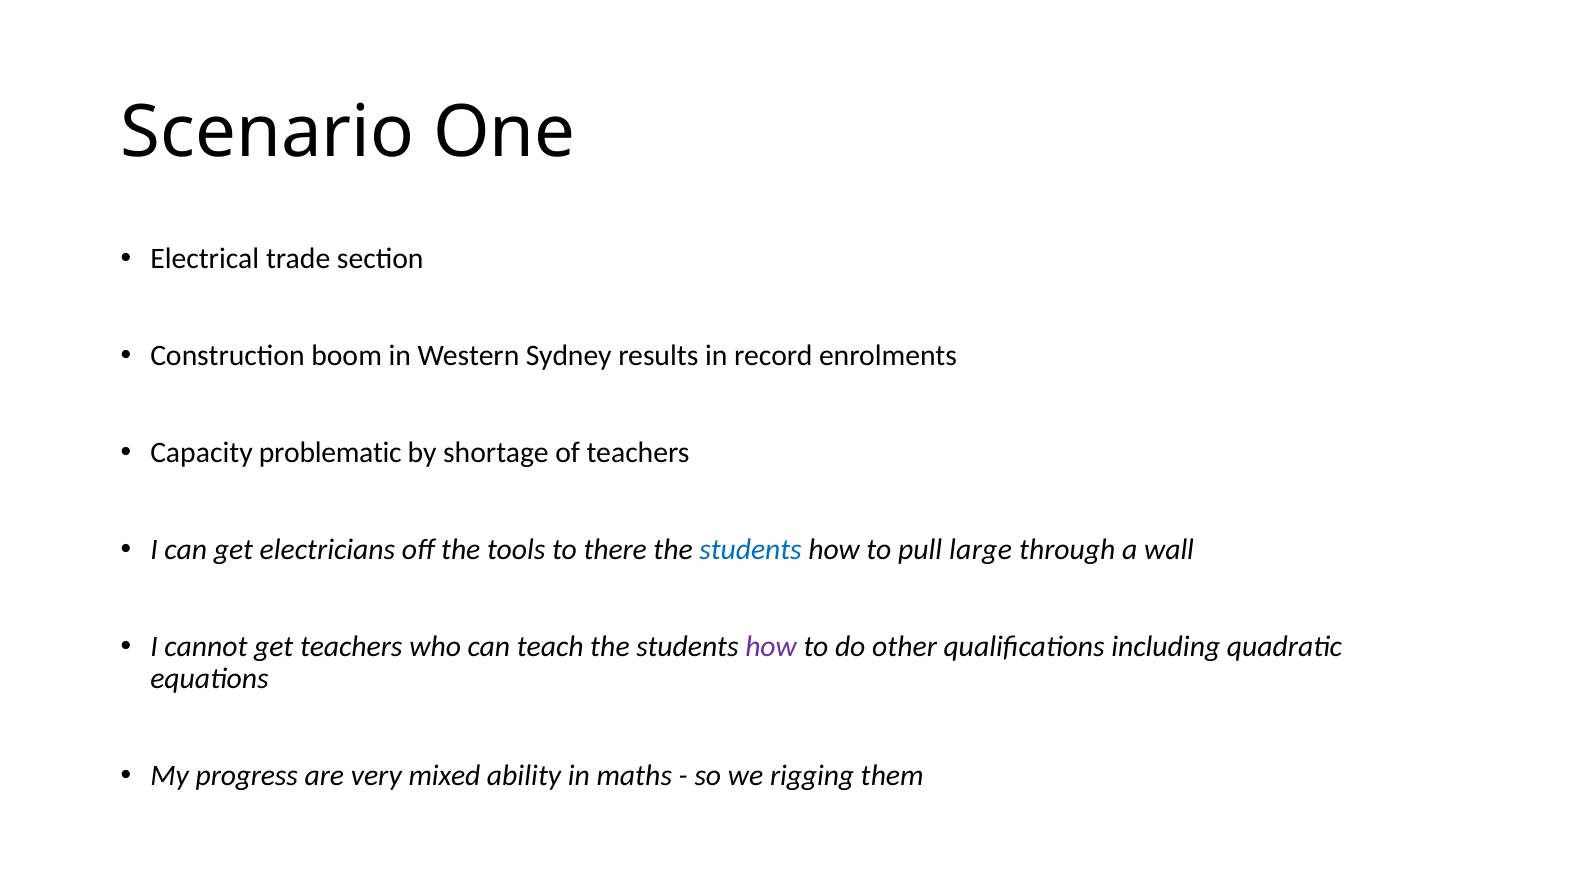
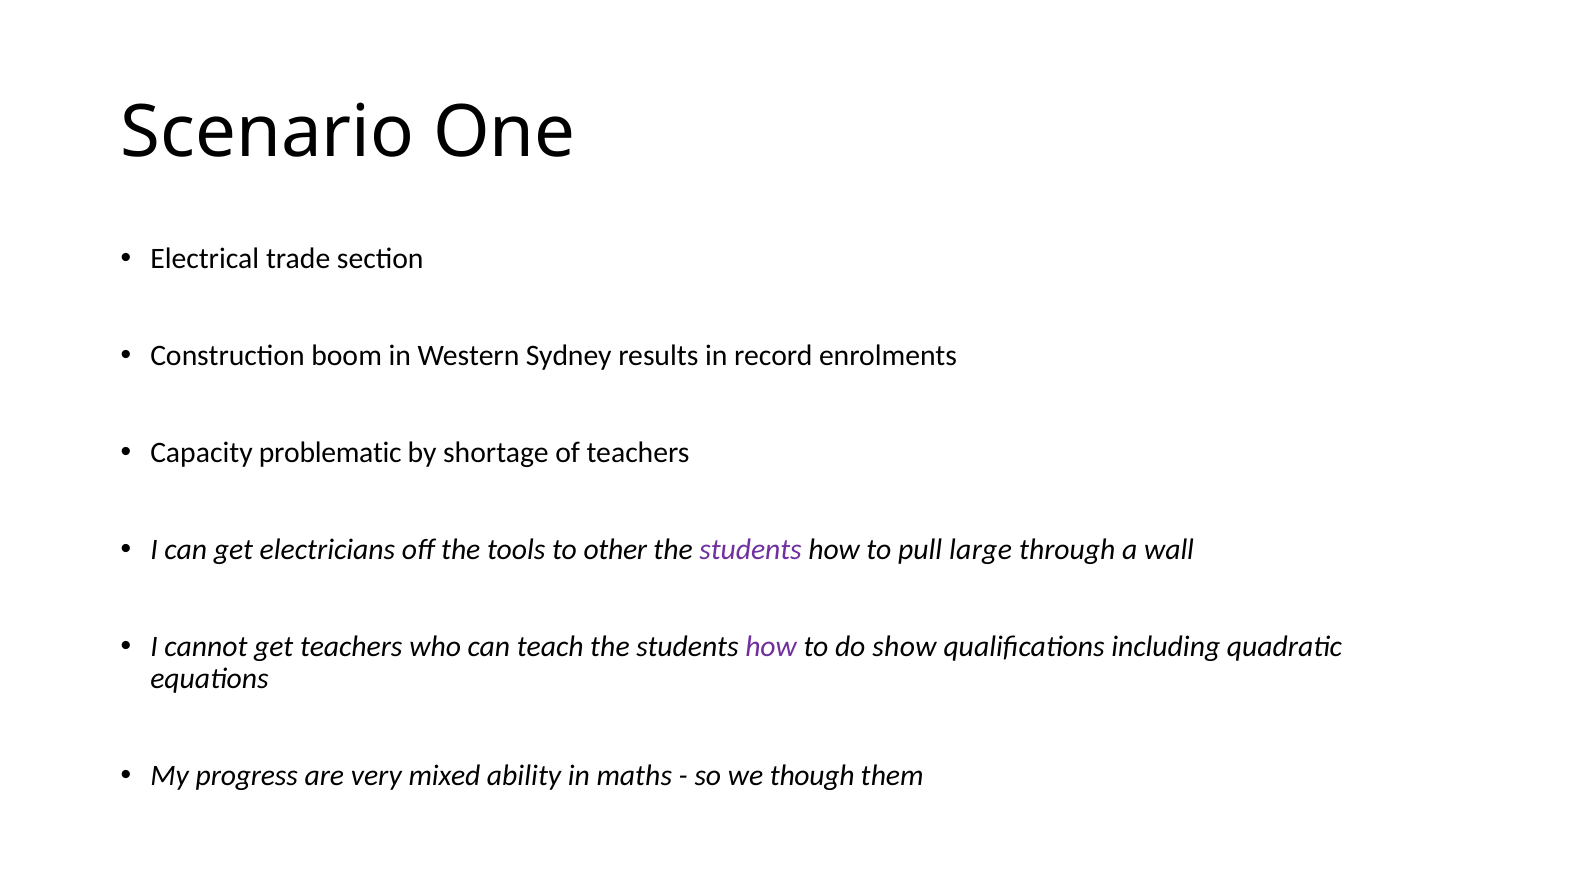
there: there -> other
students at (751, 550) colour: blue -> purple
other: other -> show
rigging: rigging -> though
